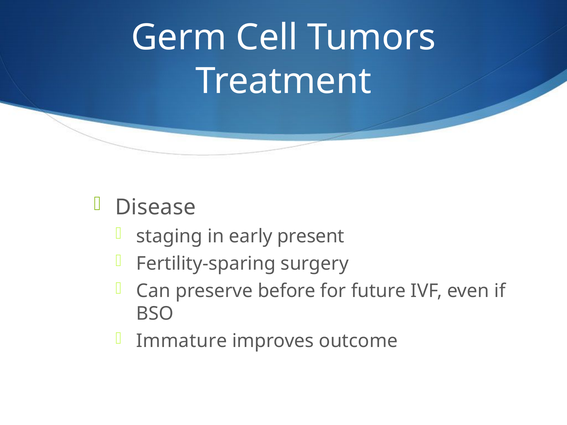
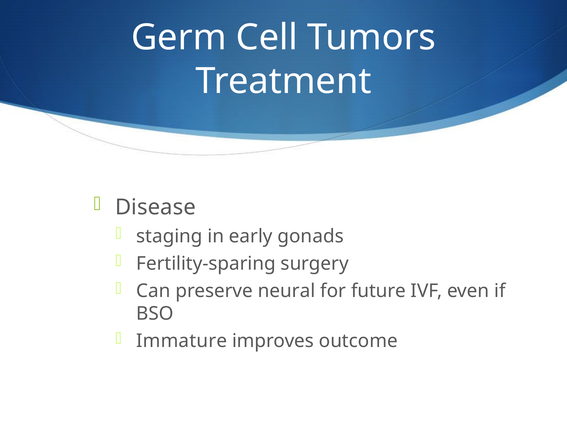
present: present -> gonads
before: before -> neural
